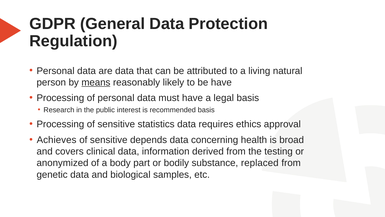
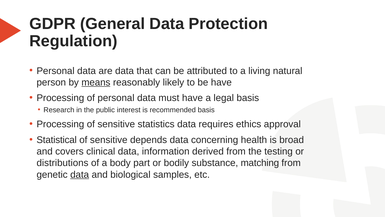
Achieves: Achieves -> Statistical
anonymized: anonymized -> distributions
replaced: replaced -> matching
data at (80, 174) underline: none -> present
